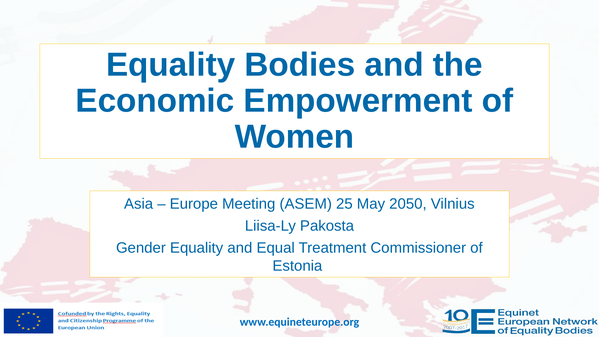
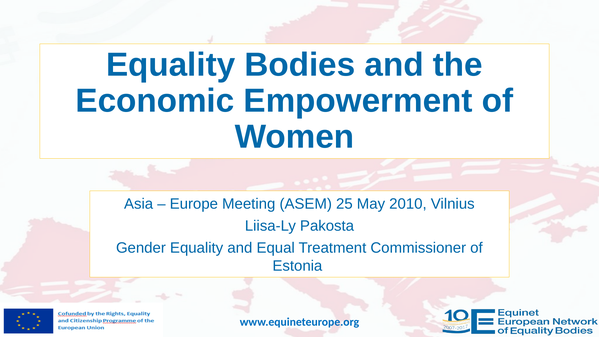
2050: 2050 -> 2010
